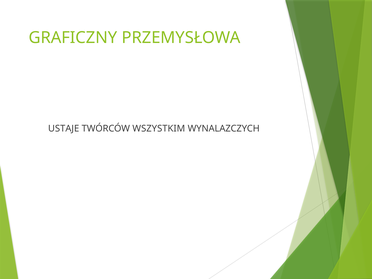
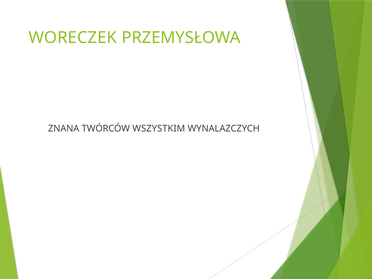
GRAFICZNY: GRAFICZNY -> WORECZEK
USTAJE: USTAJE -> ZNANA
